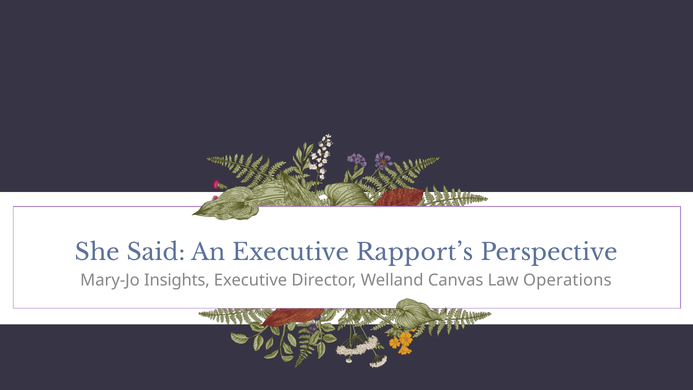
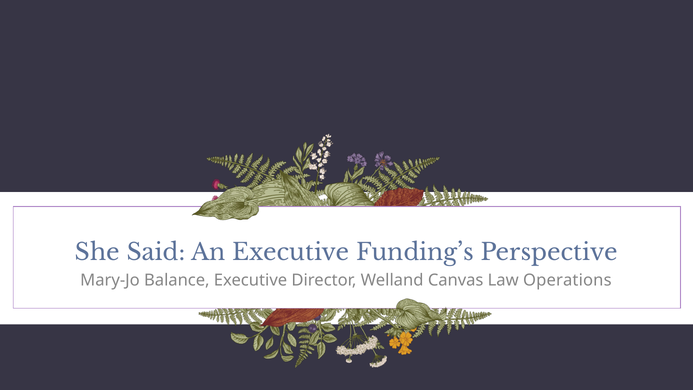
Rapport’s: Rapport’s -> Funding’s
Insights: Insights -> Balance
